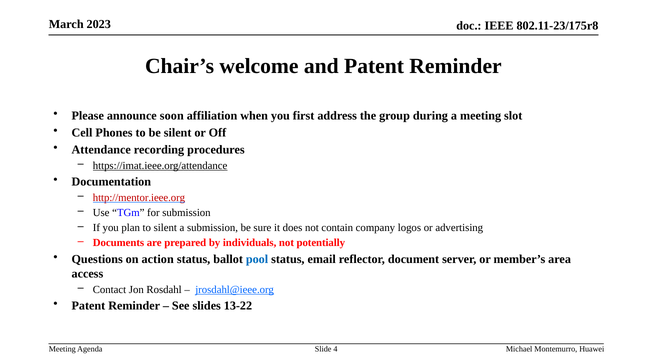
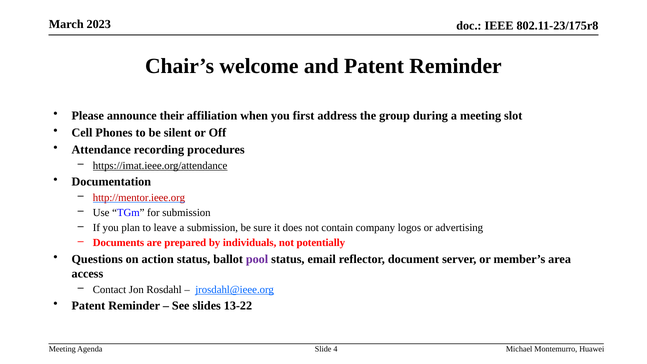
soon: soon -> their
to silent: silent -> leave
pool colour: blue -> purple
